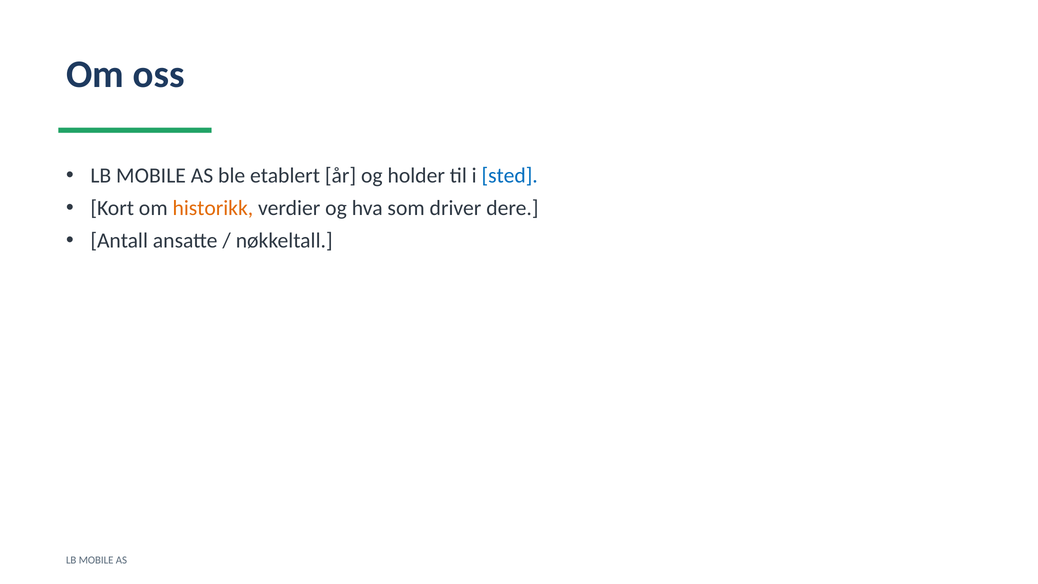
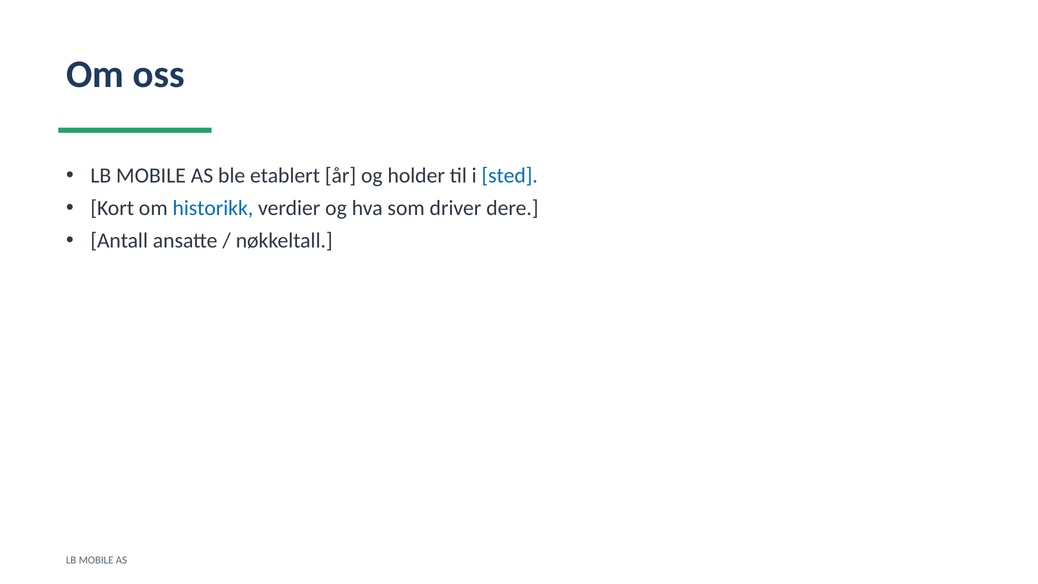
historikk colour: orange -> blue
